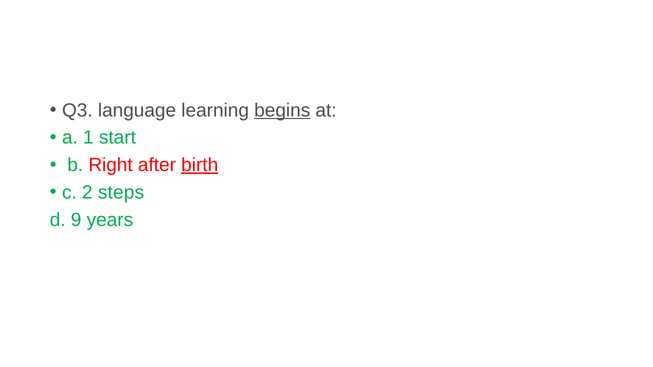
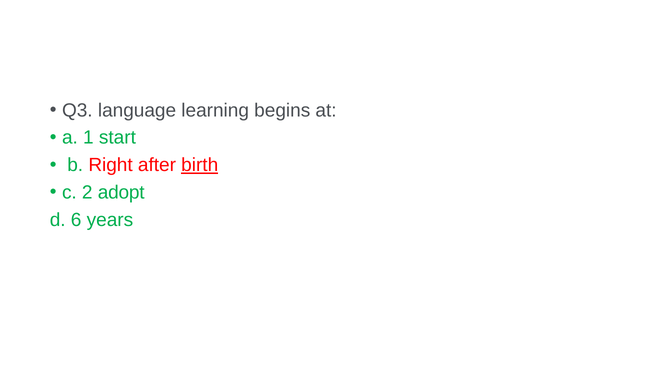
begins underline: present -> none
steps: steps -> adopt
9: 9 -> 6
